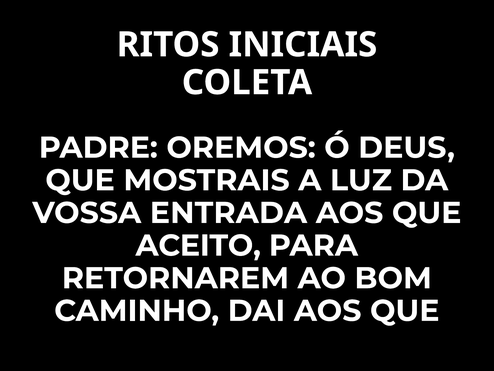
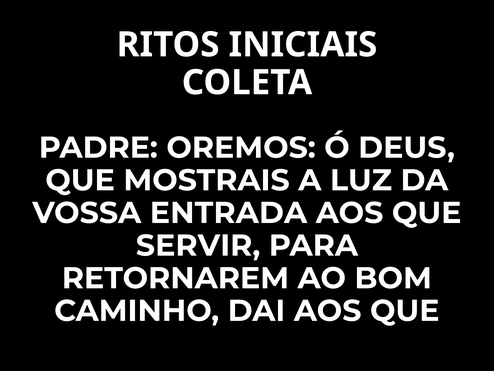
ACEITO: ACEITO -> SERVIR
